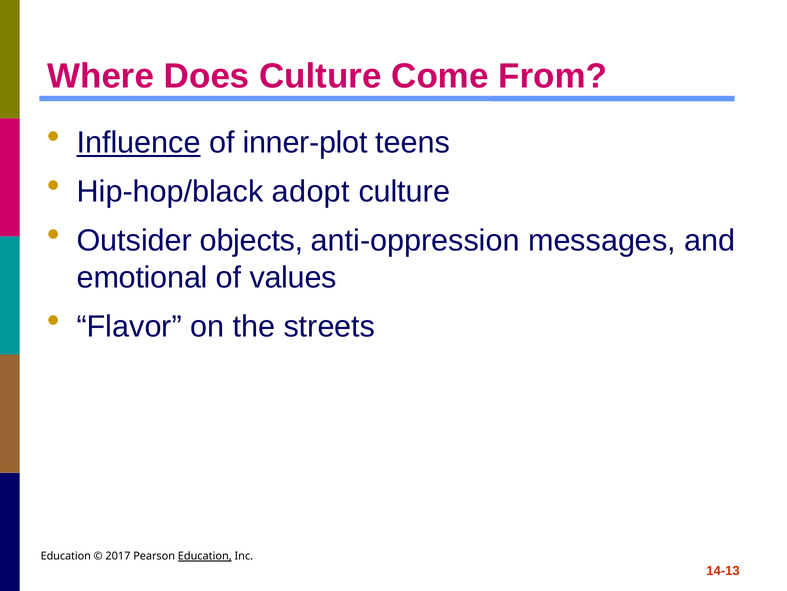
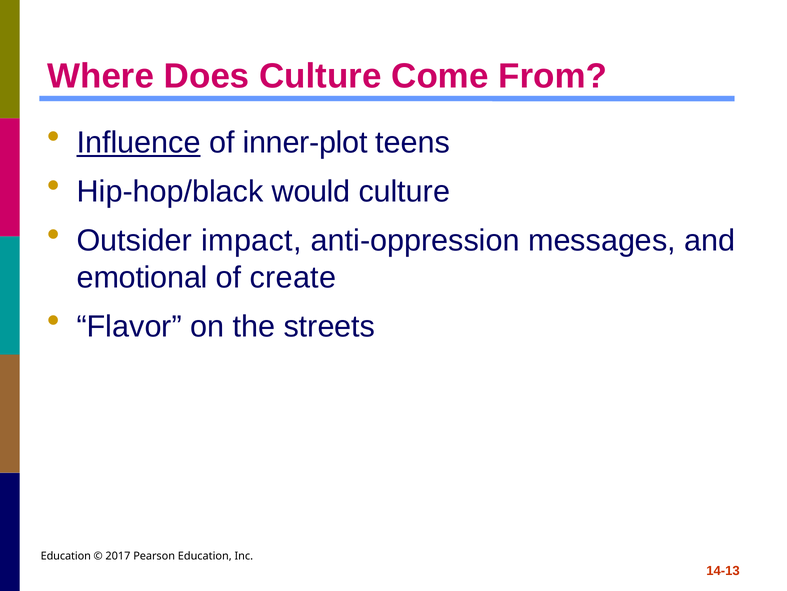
adopt: adopt -> would
objects: objects -> impact
values: values -> create
Education at (205, 556) underline: present -> none
